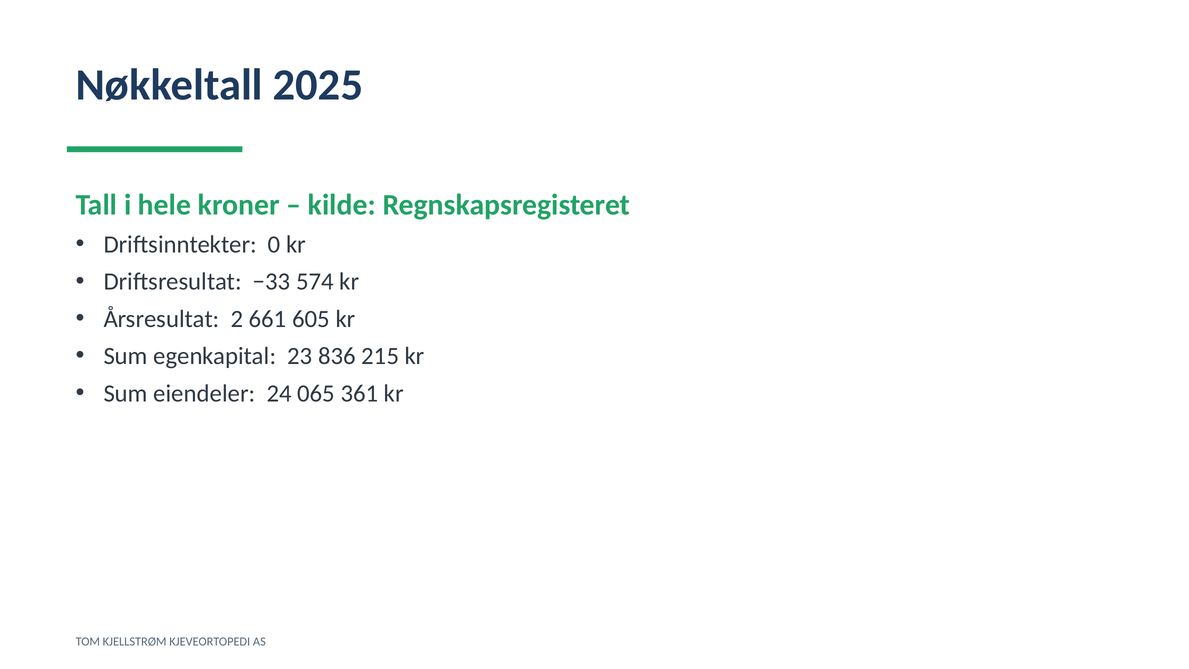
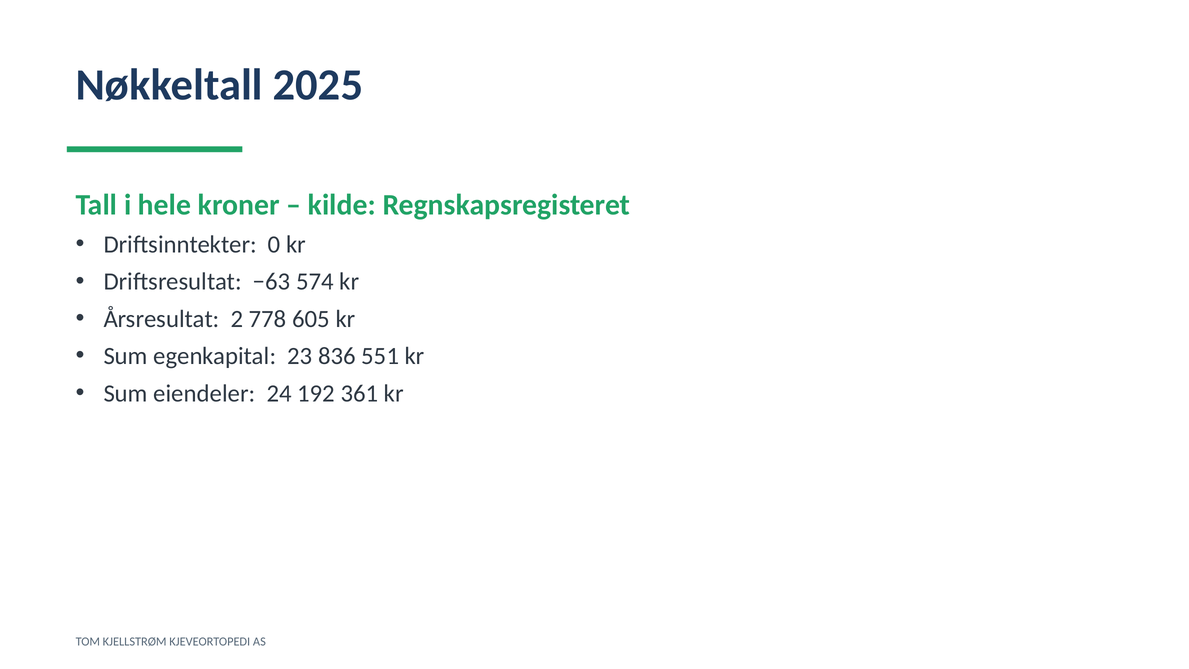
−33: −33 -> −63
661: 661 -> 778
215: 215 -> 551
065: 065 -> 192
